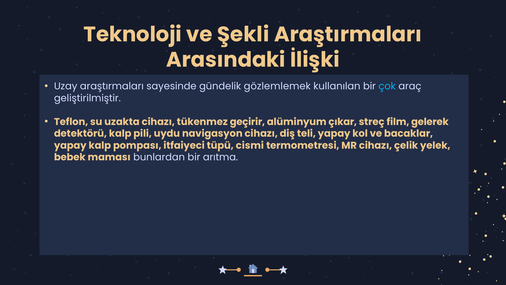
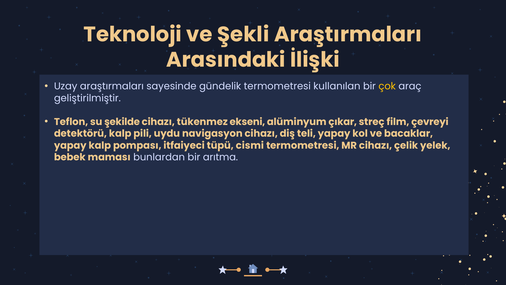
gündelik gözlemlemek: gözlemlemek -> termometresi
çok colour: light blue -> yellow
uzakta: uzakta -> şekilde
geçirir: geçirir -> ekseni
gelerek: gelerek -> çevreyi
